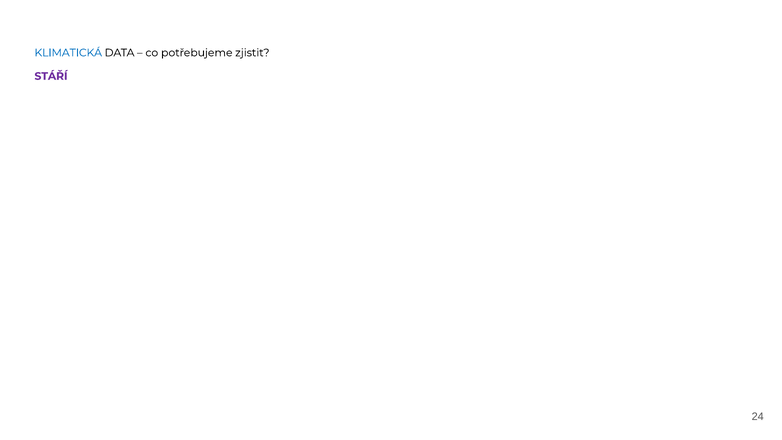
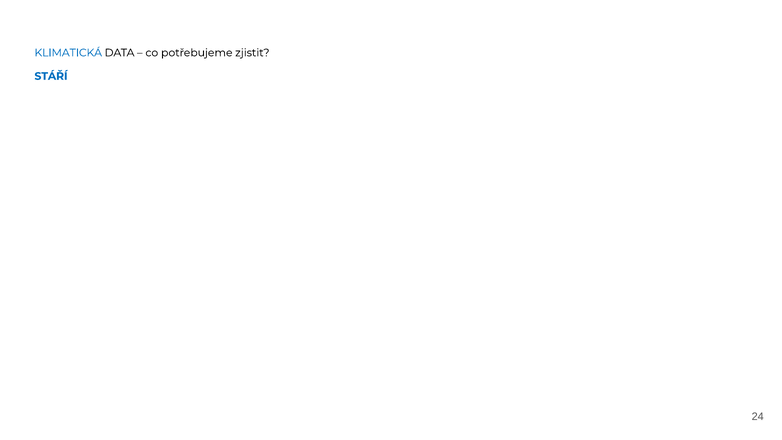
STÁŘÍ colour: purple -> blue
